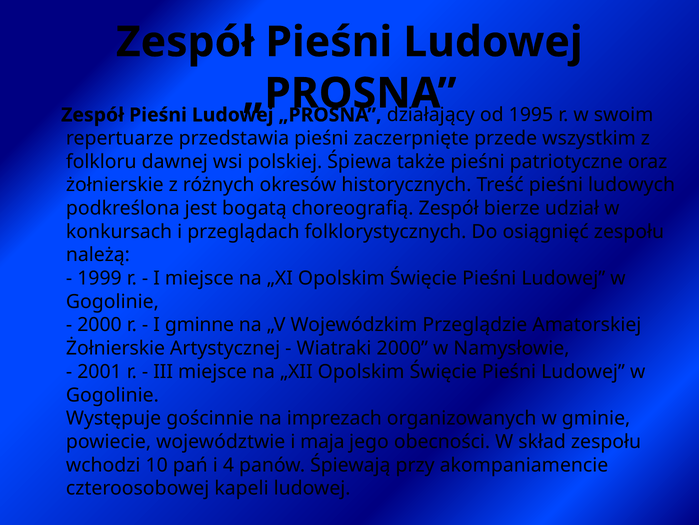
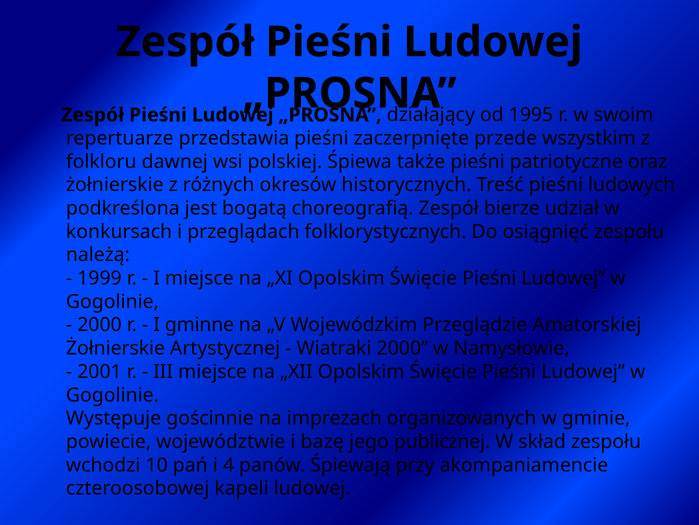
maja: maja -> bazę
obecności: obecności -> publicznej
